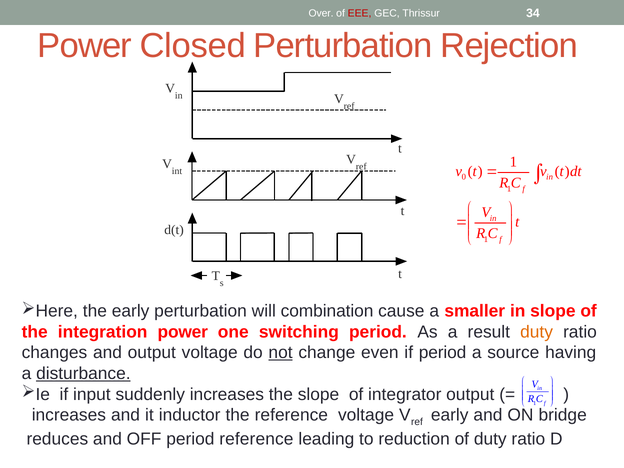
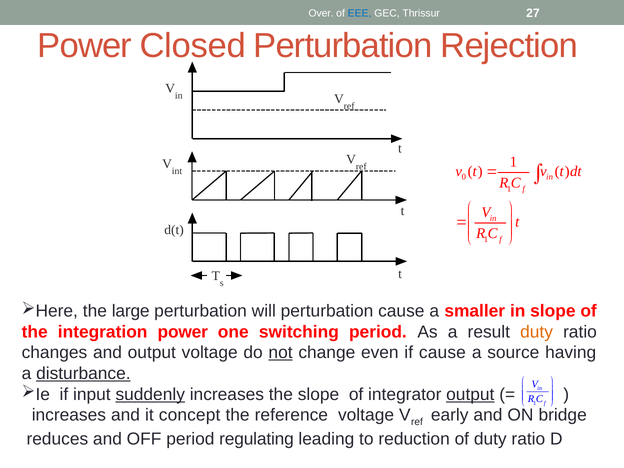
EEE colour: red -> blue
34: 34 -> 27
the early: early -> large
will combination: combination -> perturbation
if period: period -> cause
suddenly underline: none -> present
output at (470, 394) underline: none -> present
inductor: inductor -> concept
period reference: reference -> regulating
